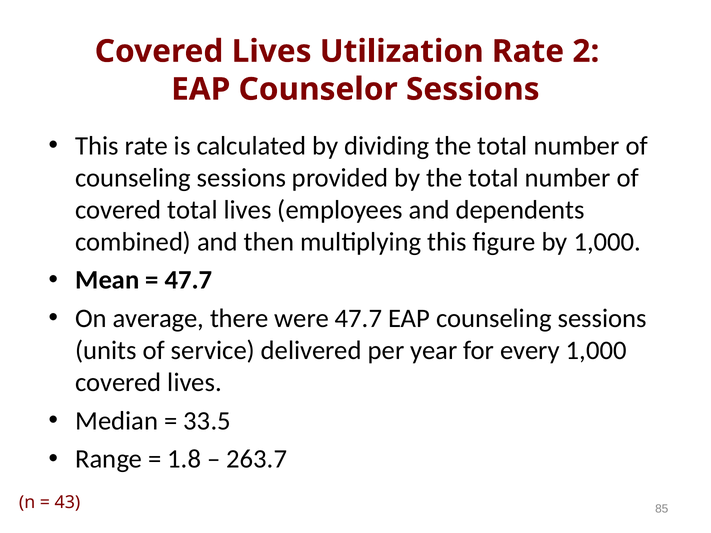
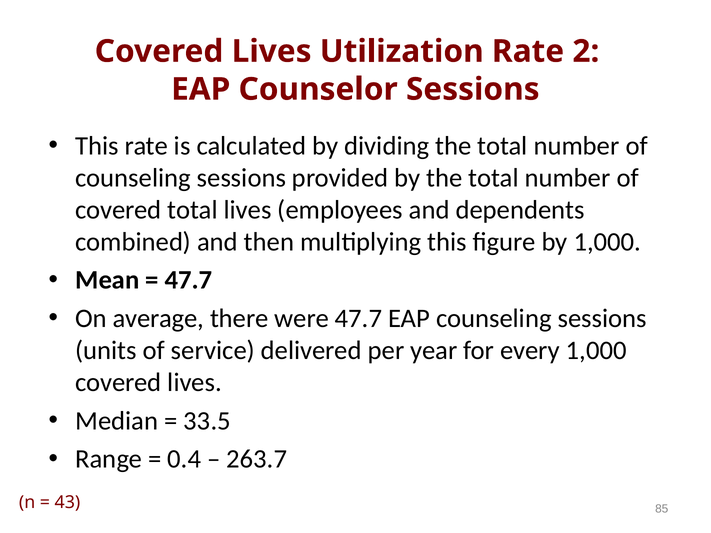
1.8: 1.8 -> 0.4
